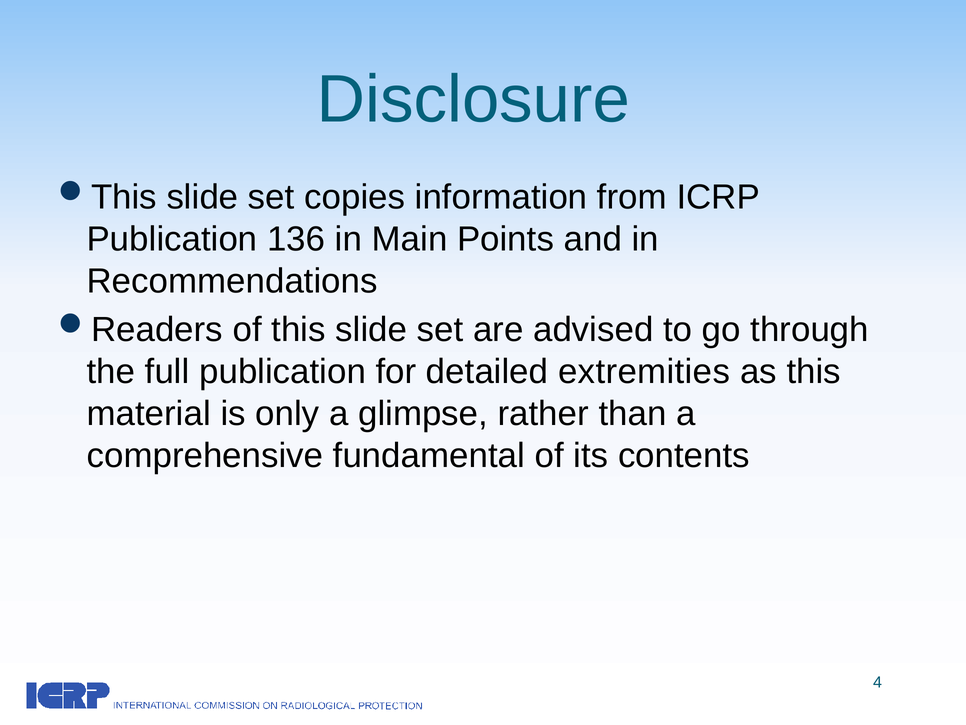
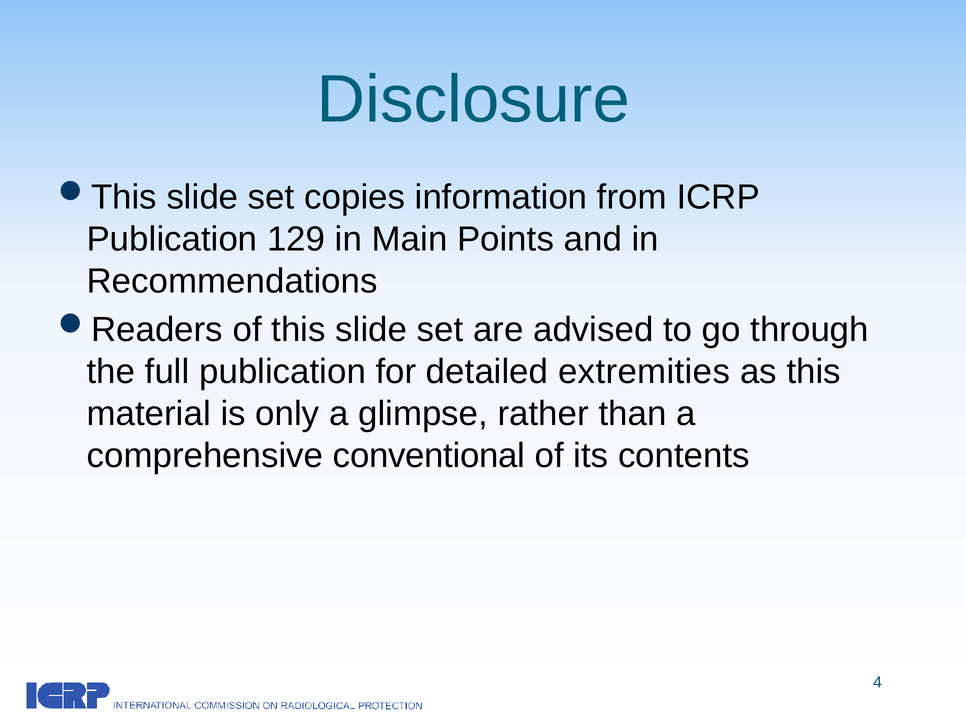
136: 136 -> 129
fundamental: fundamental -> conventional
